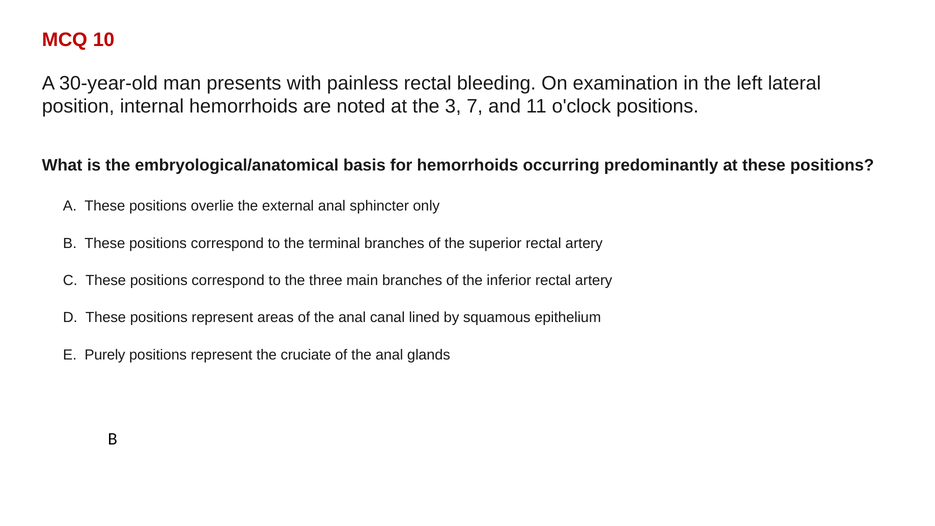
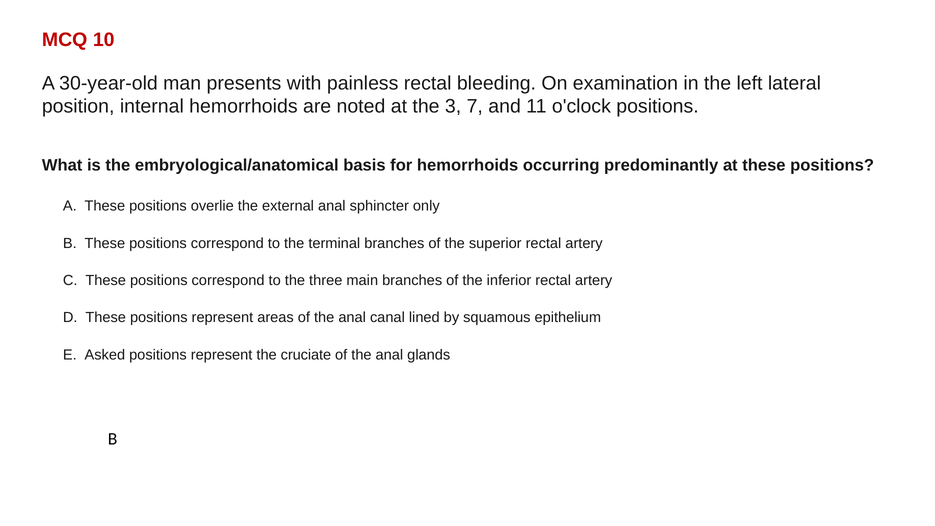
Purely: Purely -> Asked
